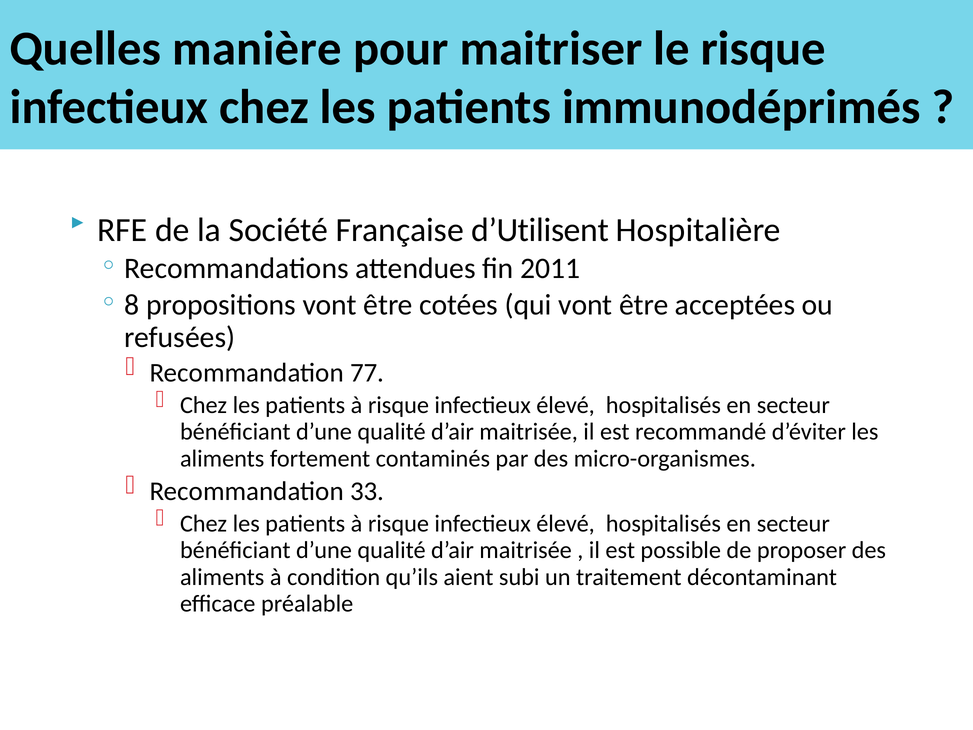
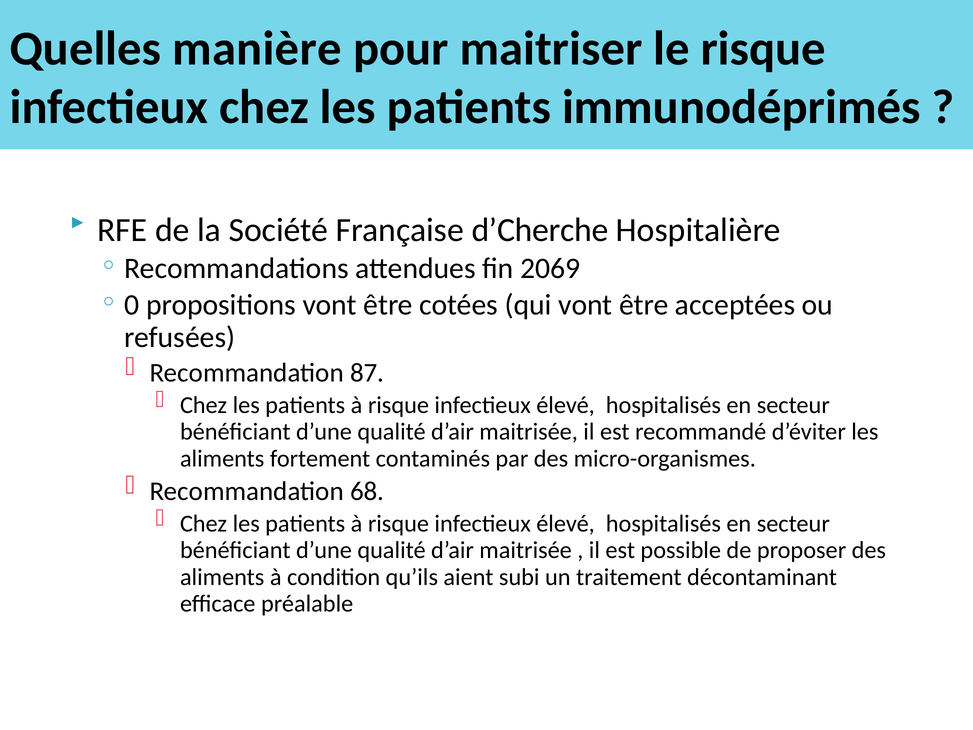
d’Utilisent: d’Utilisent -> d’Cherche
2011: 2011 -> 2069
8: 8 -> 0
77: 77 -> 87
33: 33 -> 68
